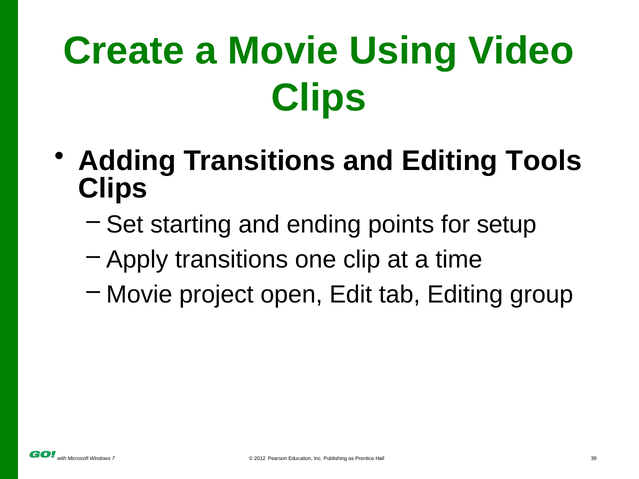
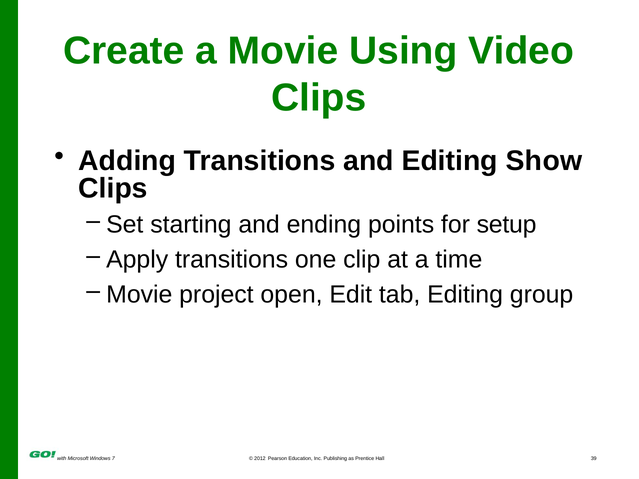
Tools: Tools -> Show
